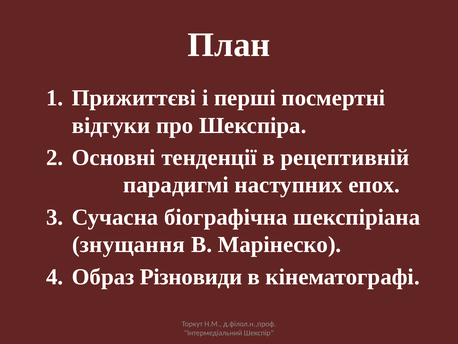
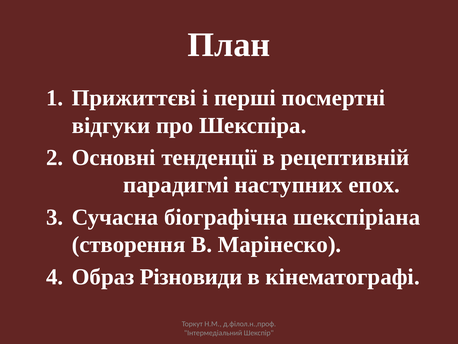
знущання: знущання -> створення
